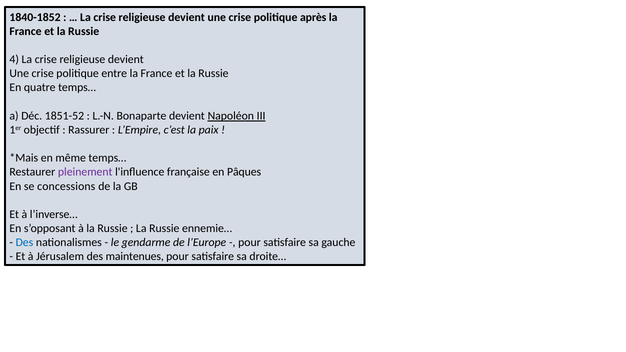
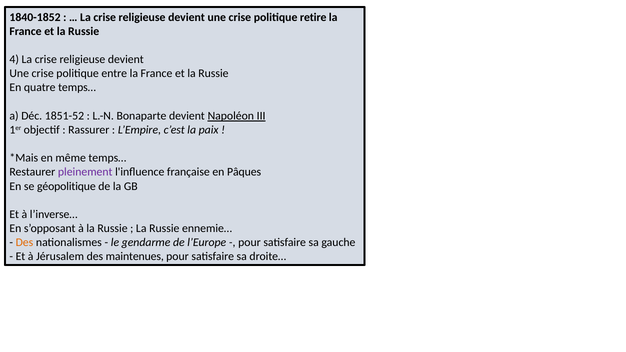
après: après -> retire
concessions: concessions -> géopolitique
Des at (24, 243) colour: blue -> orange
